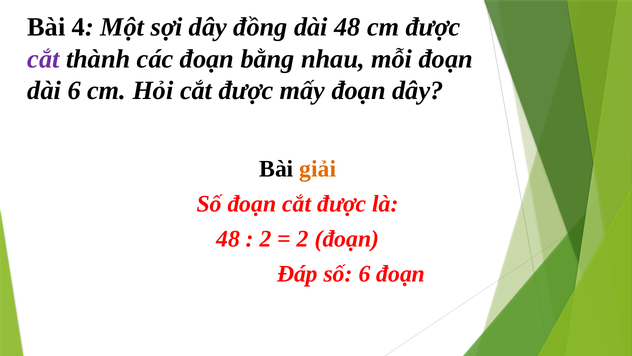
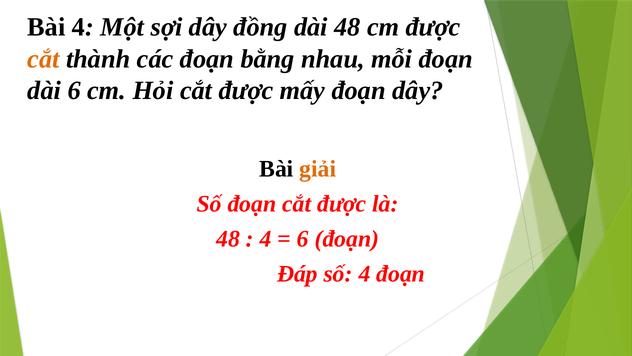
cắt at (43, 59) colour: purple -> orange
2 at (266, 239): 2 -> 4
2 at (303, 239): 2 -> 6
số 6: 6 -> 4
